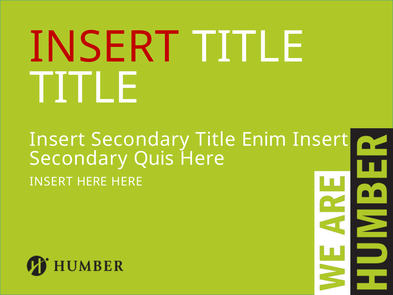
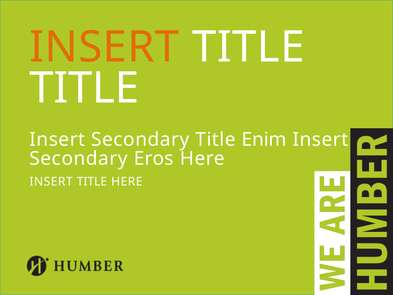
INSERT at (104, 47) colour: red -> orange
Quis: Quis -> Eros
HERE at (92, 181): HERE -> TITLE
